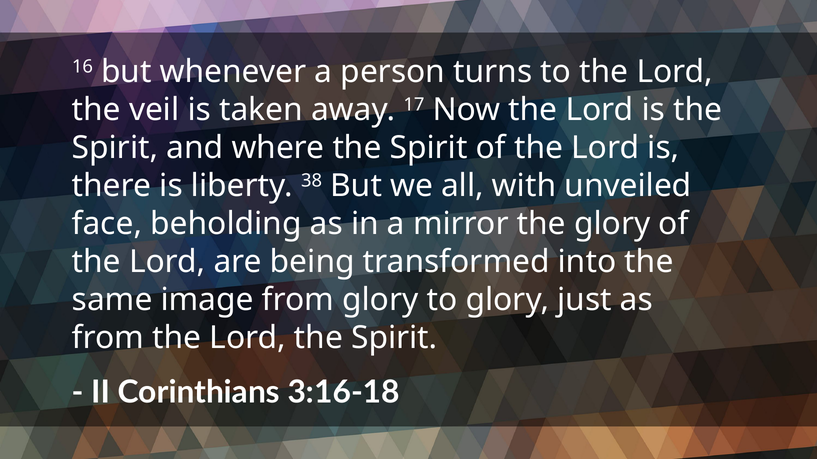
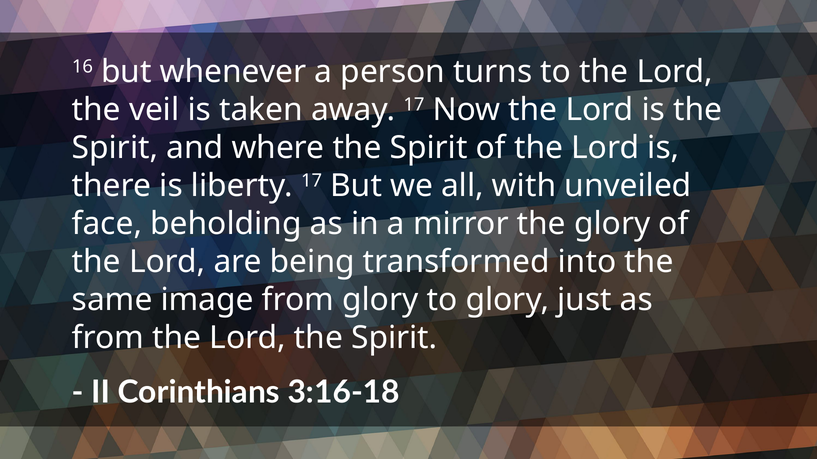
liberty 38: 38 -> 17
